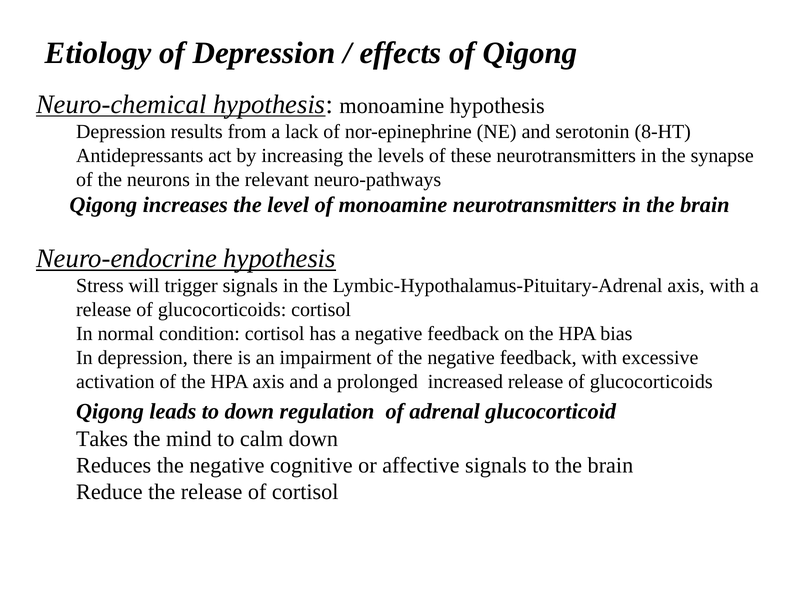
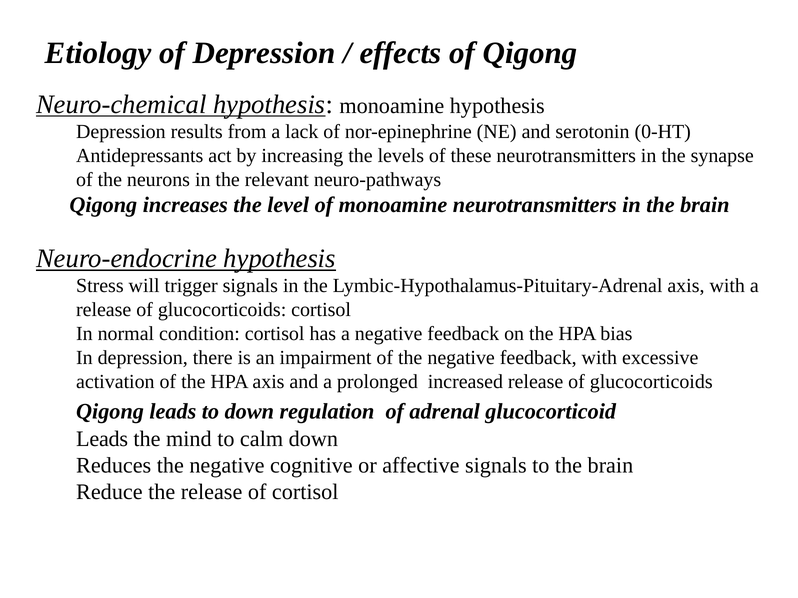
8-HT: 8-HT -> 0-HT
Takes at (102, 439): Takes -> Leads
